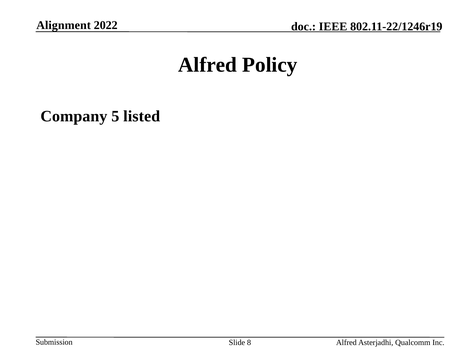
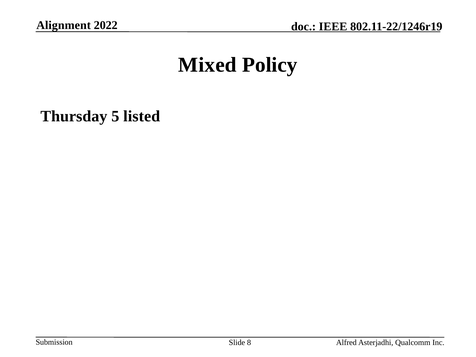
Alfred at (208, 65): Alfred -> Mixed
Company: Company -> Thursday
